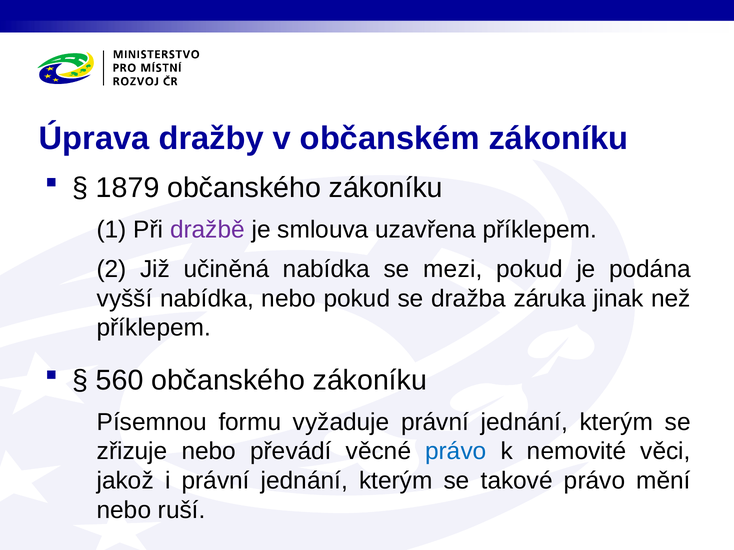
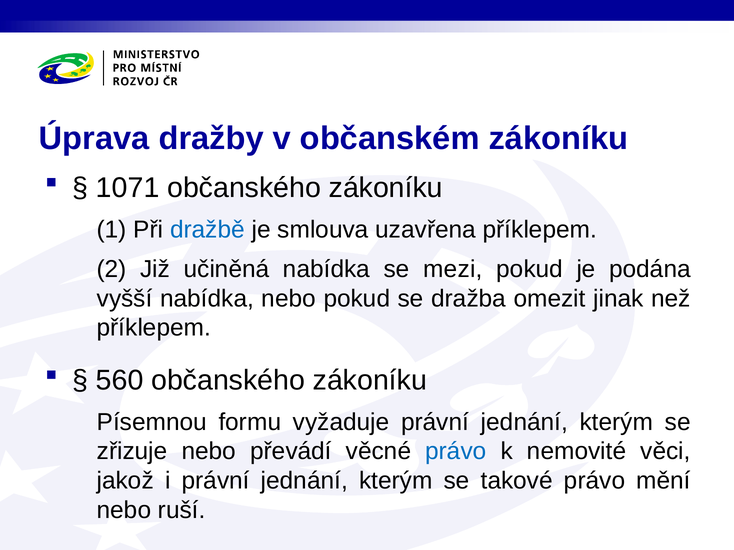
1879: 1879 -> 1071
dražbě colour: purple -> blue
záruka: záruka -> omezit
